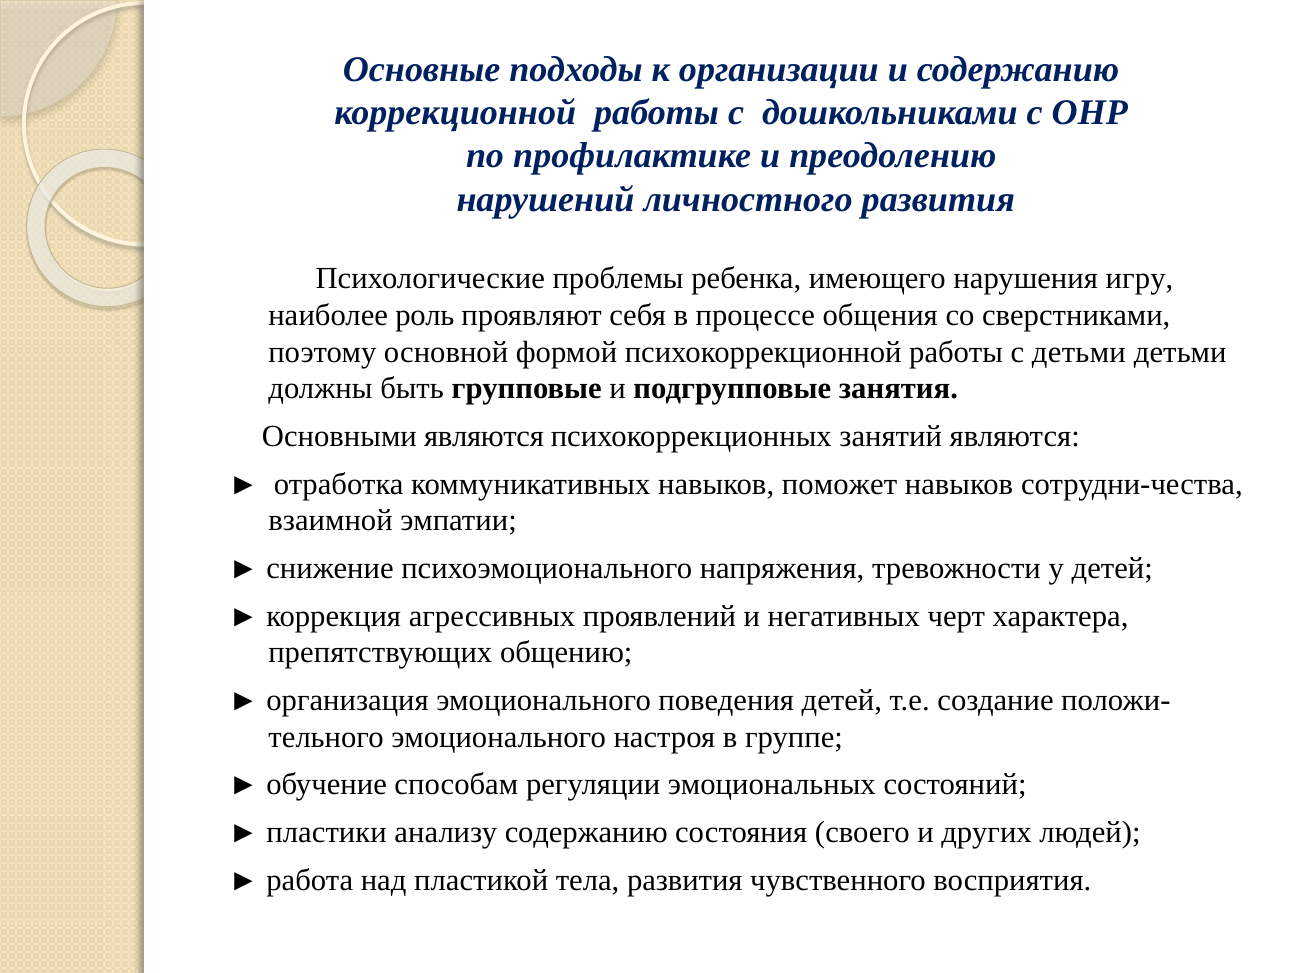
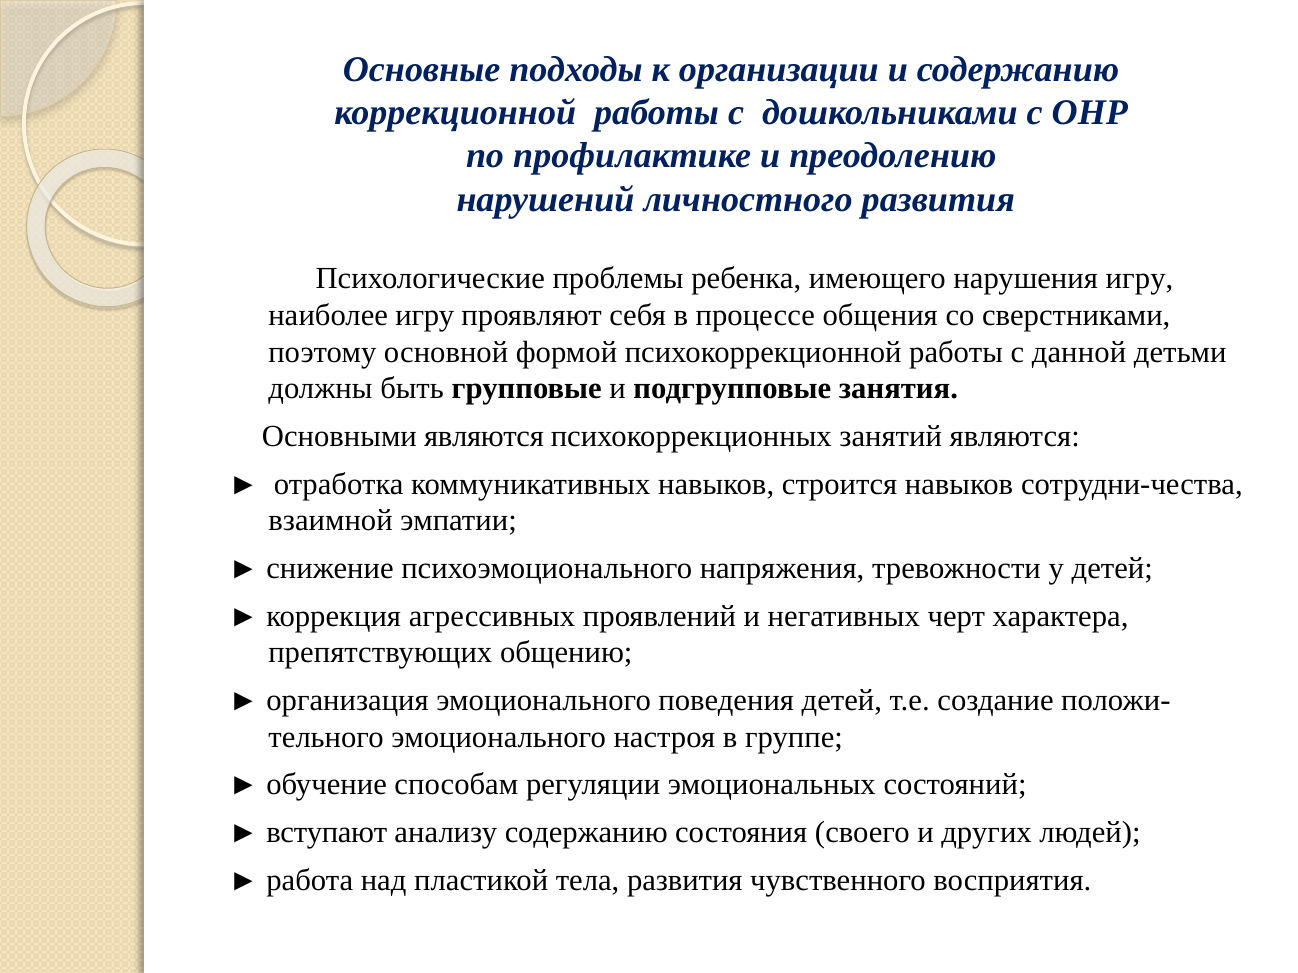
наиболее роль: роль -> игру
с детьми: детьми -> данной
поможет: поможет -> строится
пластики: пластики -> вступают
